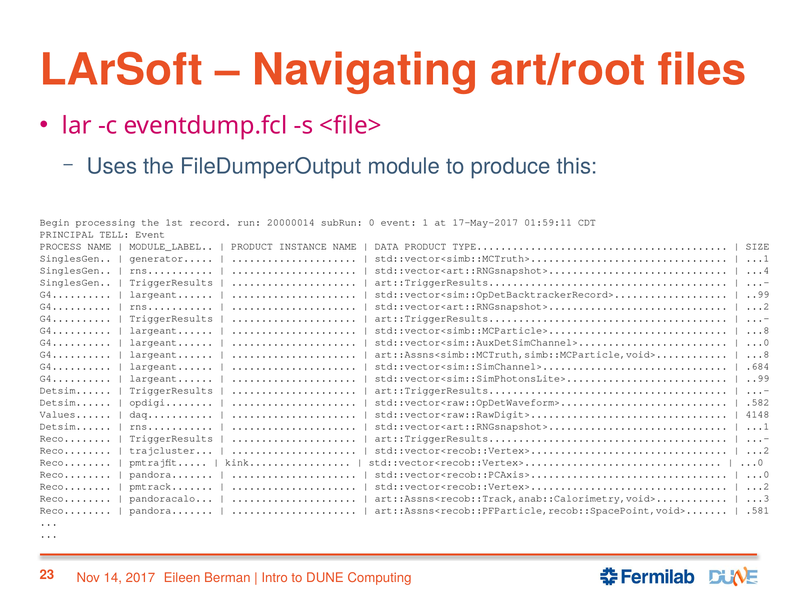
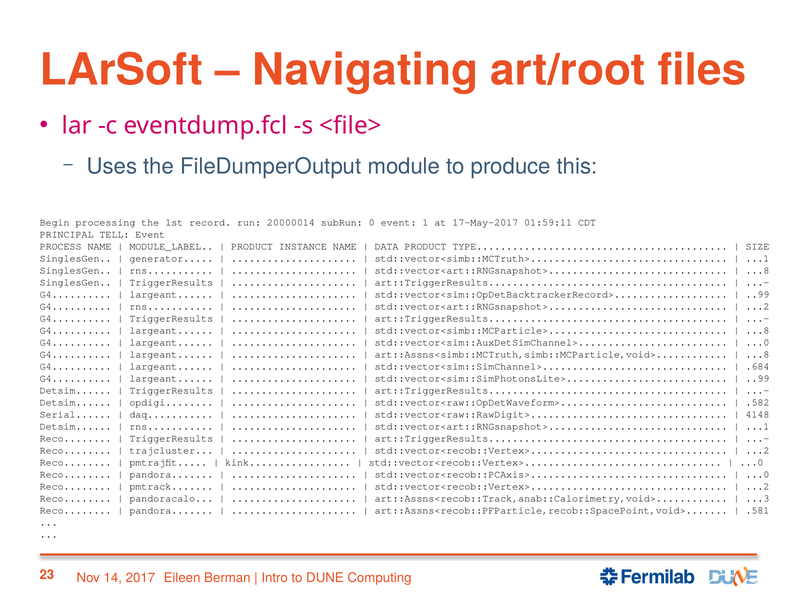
...4 at (757, 270): ...4 -> ...8
Values: Values -> Serial
